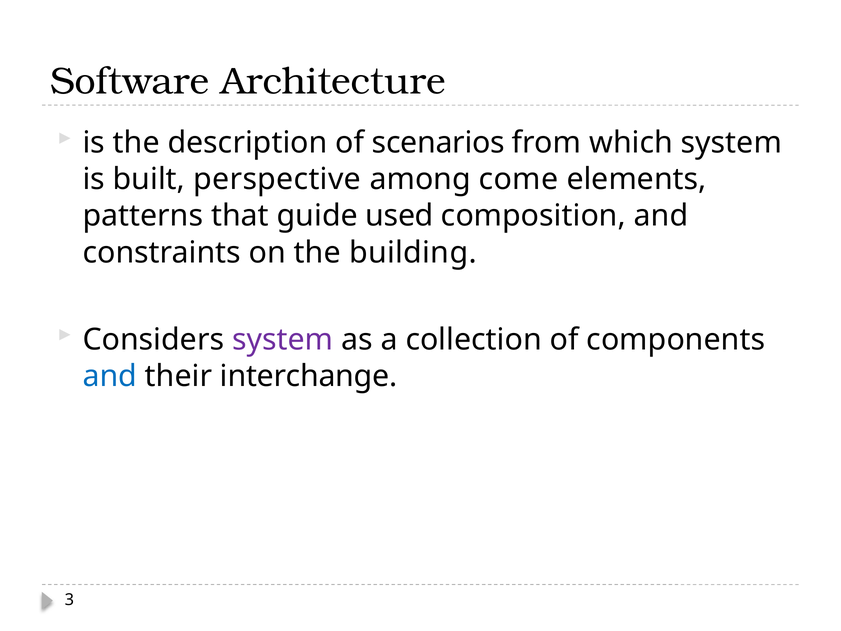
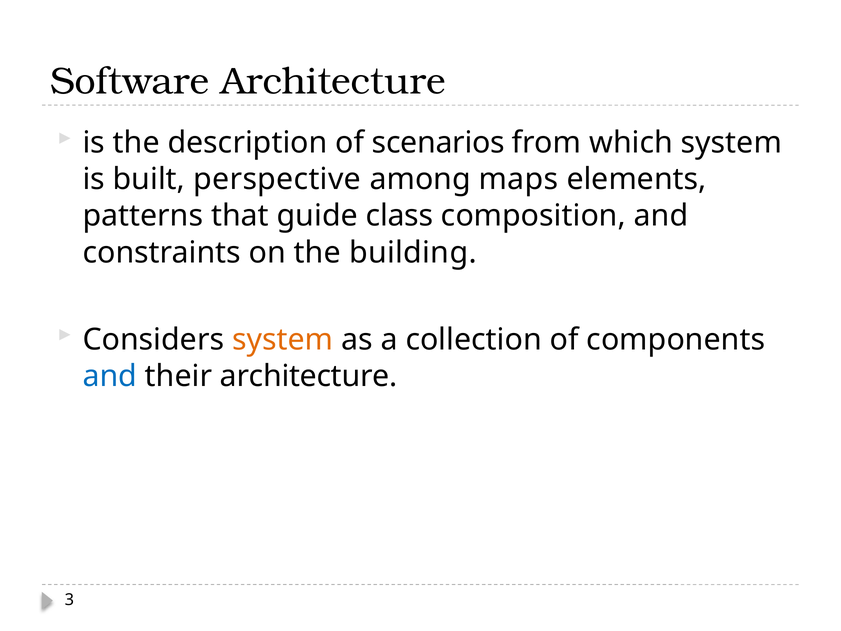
come: come -> maps
used: used -> class
system at (283, 339) colour: purple -> orange
their interchange: interchange -> architecture
